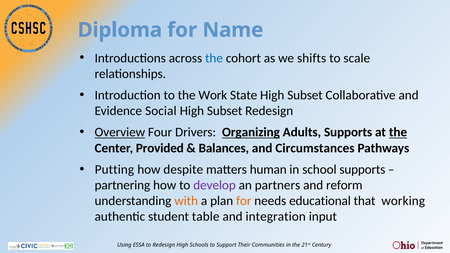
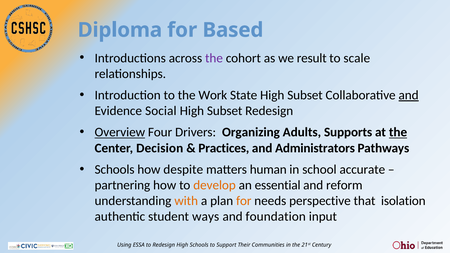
Name: Name -> Based
the at (214, 58) colour: blue -> purple
shifts: shifts -> result
and at (409, 95) underline: none -> present
Organizing underline: present -> none
Provided: Provided -> Decision
Balances: Balances -> Practices
Circumstances: Circumstances -> Administrators
Putting at (114, 169): Putting -> Schools
school supports: supports -> accurate
develop colour: purple -> orange
partners: partners -> essential
educational: educational -> perspective
working: working -> isolation
table: table -> ways
integration: integration -> foundation
